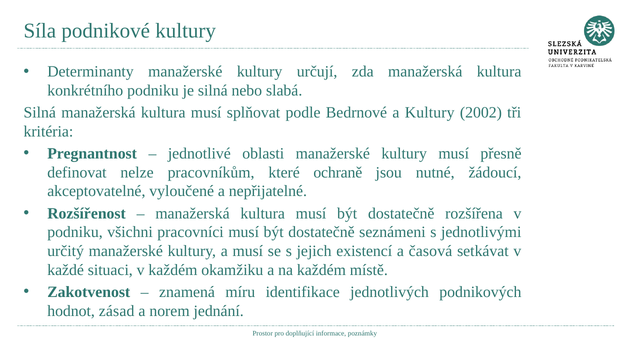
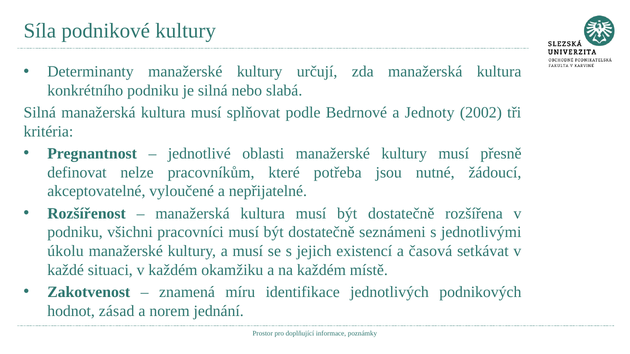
a Kultury: Kultury -> Jednoty
ochraně: ochraně -> potřeba
určitý: určitý -> úkolu
